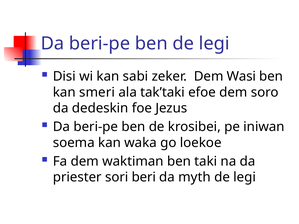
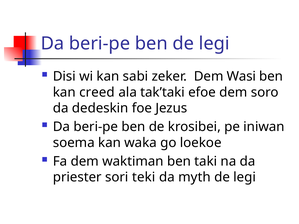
smeri: smeri -> creed
beri: beri -> teki
